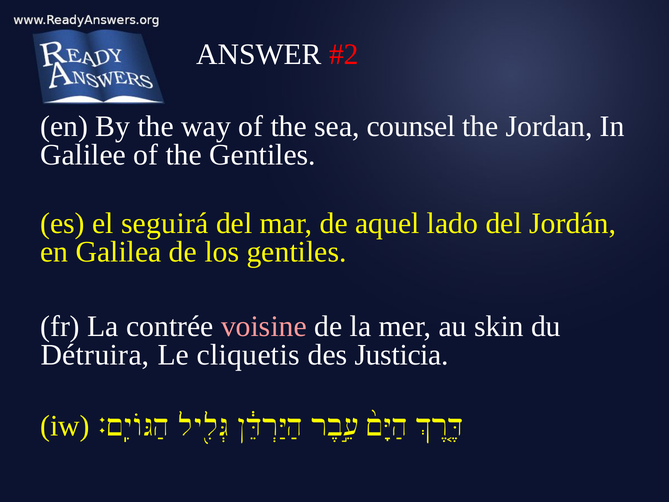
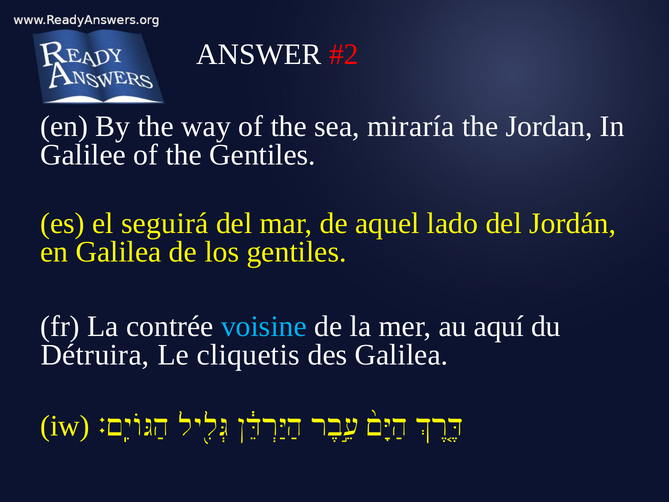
counsel: counsel -> miraría
voisine colour: pink -> light blue
skin: skin -> aquí
des Justicia: Justicia -> Galilea
